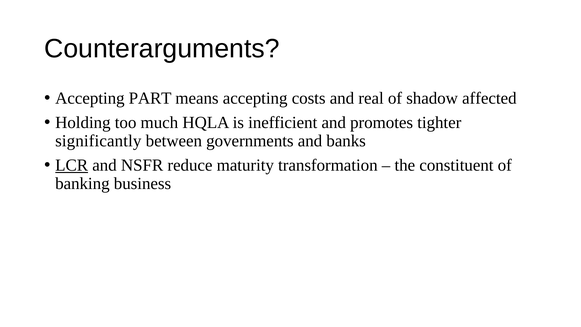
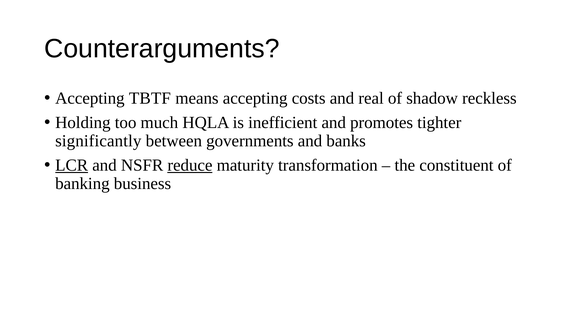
PART: PART -> TBTF
affected: affected -> reckless
reduce underline: none -> present
